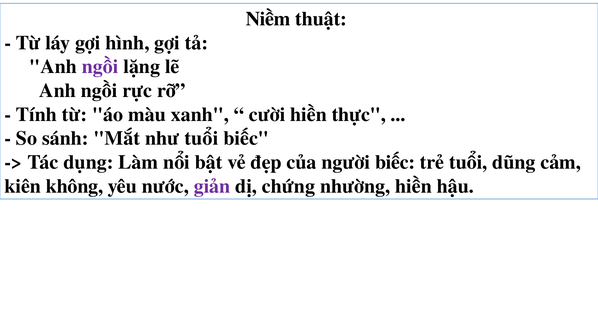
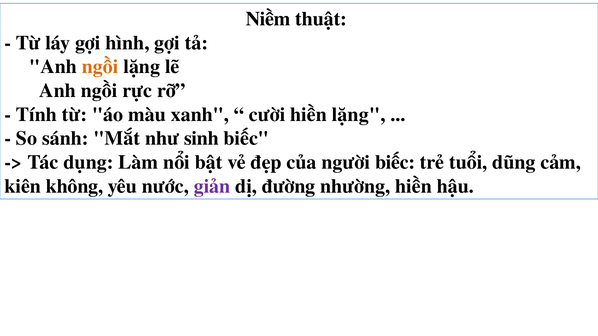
ngồi at (100, 67) colour: purple -> orange
hiền thực: thực -> lặng
như tuổi: tuổi -> sinh
chứng: chứng -> đường
